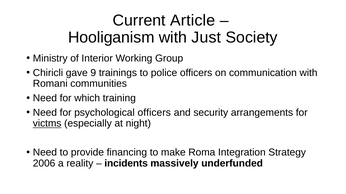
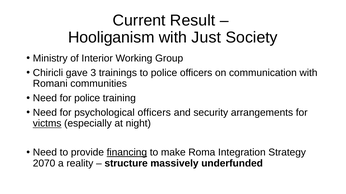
Article: Article -> Result
9: 9 -> 3
for which: which -> police
financing underline: none -> present
2006: 2006 -> 2070
incidents: incidents -> structure
